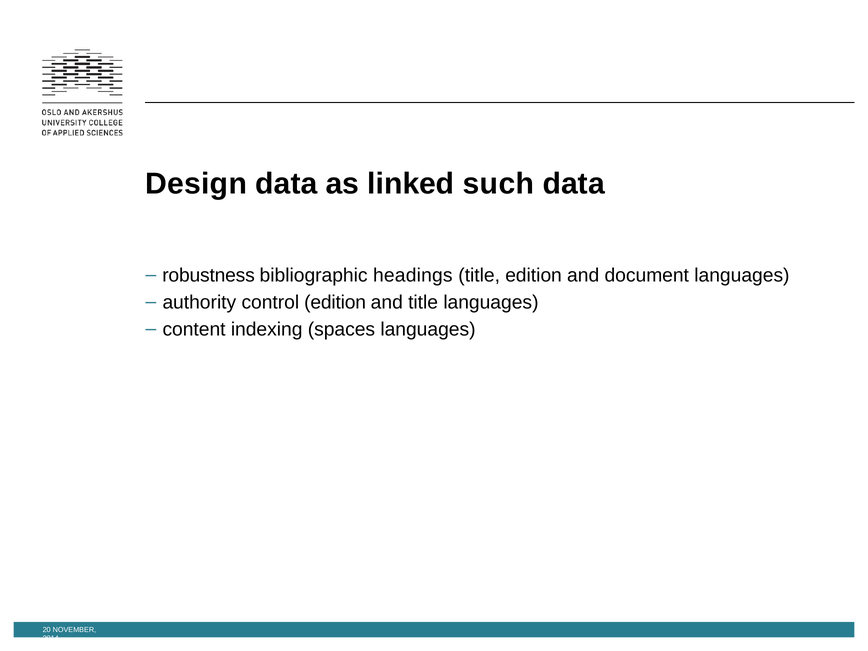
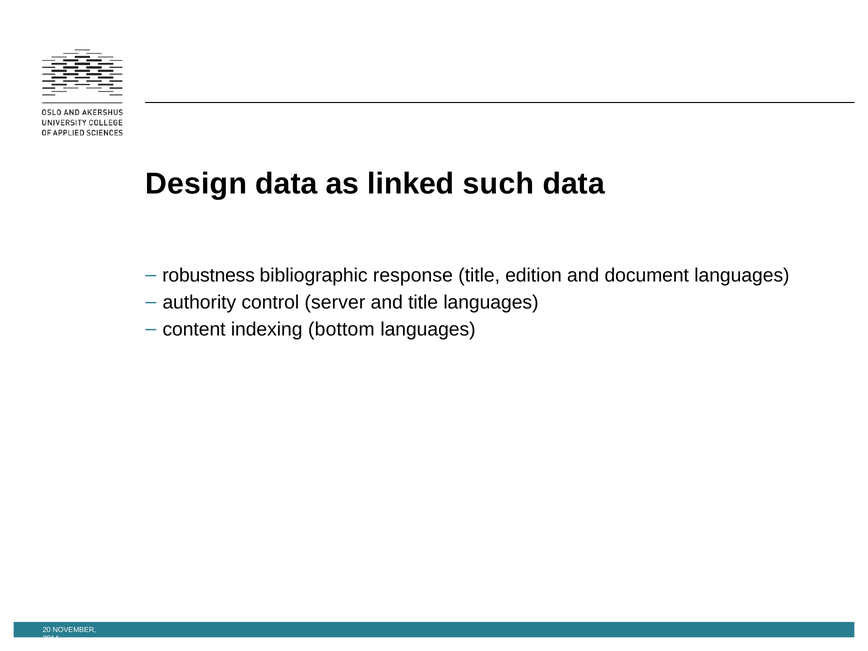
headings: headings -> response
control edition: edition -> server
spaces: spaces -> bottom
